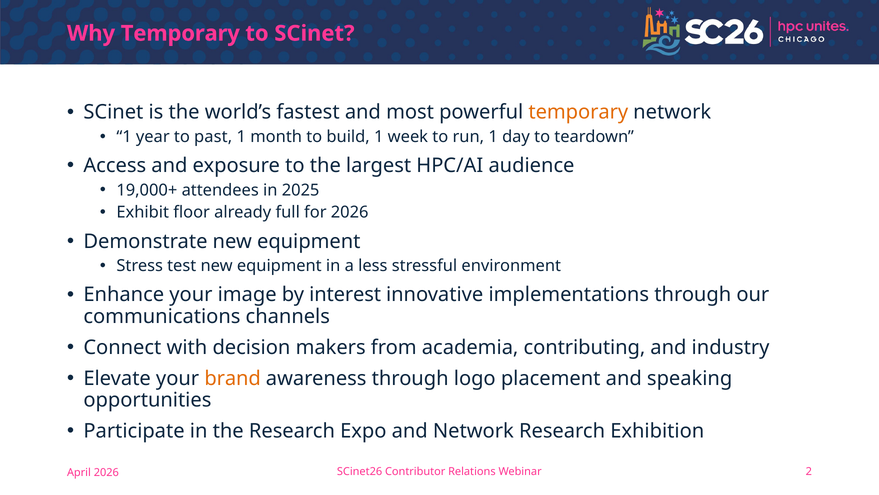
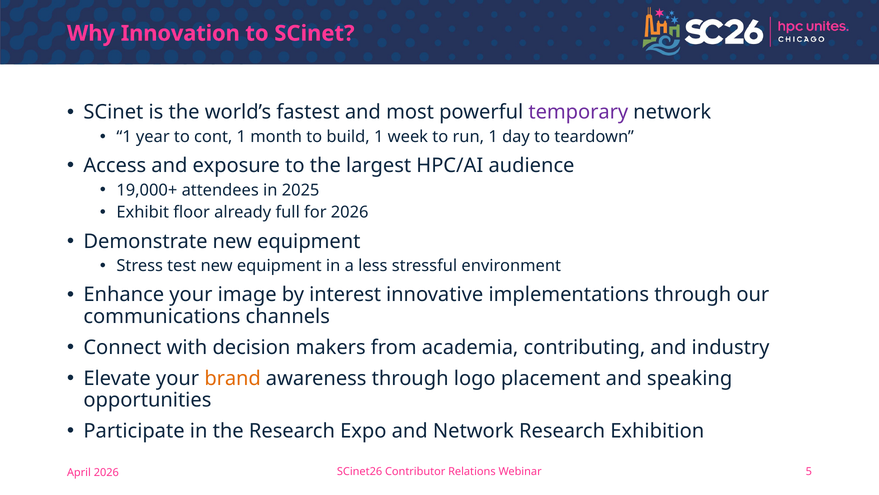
Why Temporary: Temporary -> Innovation
temporary at (578, 112) colour: orange -> purple
past: past -> cont
2: 2 -> 5
